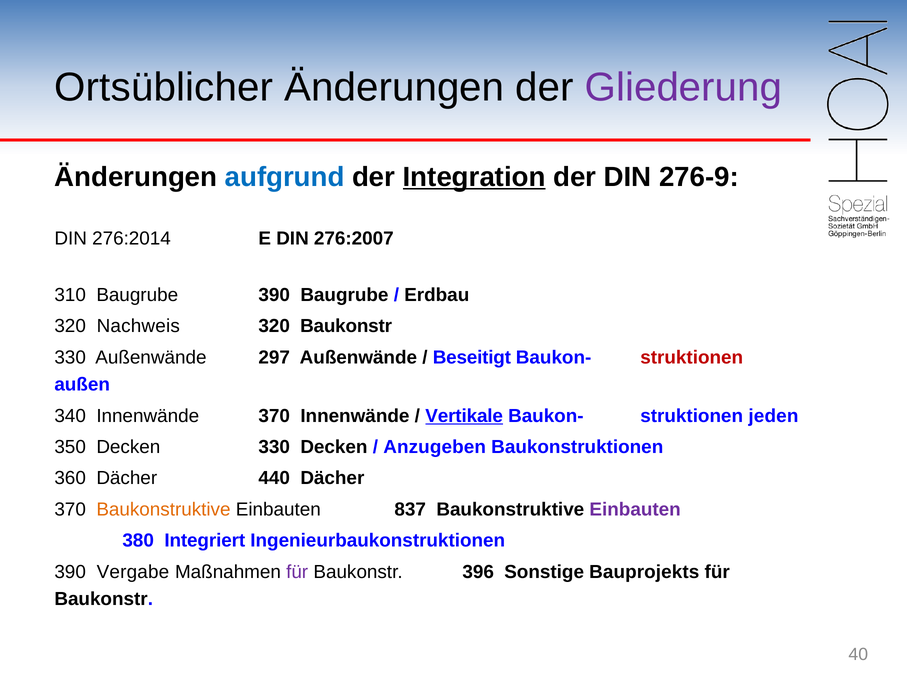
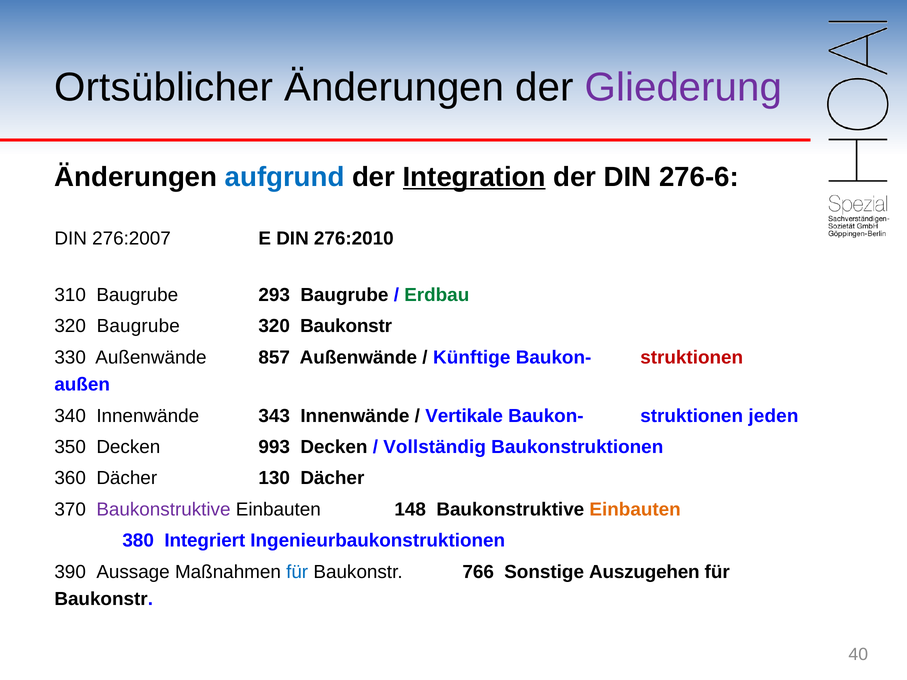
276-9: 276-9 -> 276-6
276:2014: 276:2014 -> 276:2007
276:2007: 276:2007 -> 276:2010
Baugrube 390: 390 -> 293
Erdbau colour: black -> green
320 Nachweis: Nachweis -> Baugrube
297: 297 -> 857
Beseitigt: Beseitigt -> Künftige
Innenwände 370: 370 -> 343
Vertikale underline: present -> none
Decken 330: 330 -> 993
Anzugeben: Anzugeben -> Vollständig
440: 440 -> 130
Baukonstruktive at (163, 510) colour: orange -> purple
837: 837 -> 148
Einbauten at (635, 510) colour: purple -> orange
Vergabe: Vergabe -> Aussage
für at (297, 572) colour: purple -> blue
396: 396 -> 766
Bauprojekts: Bauprojekts -> Auszugehen
